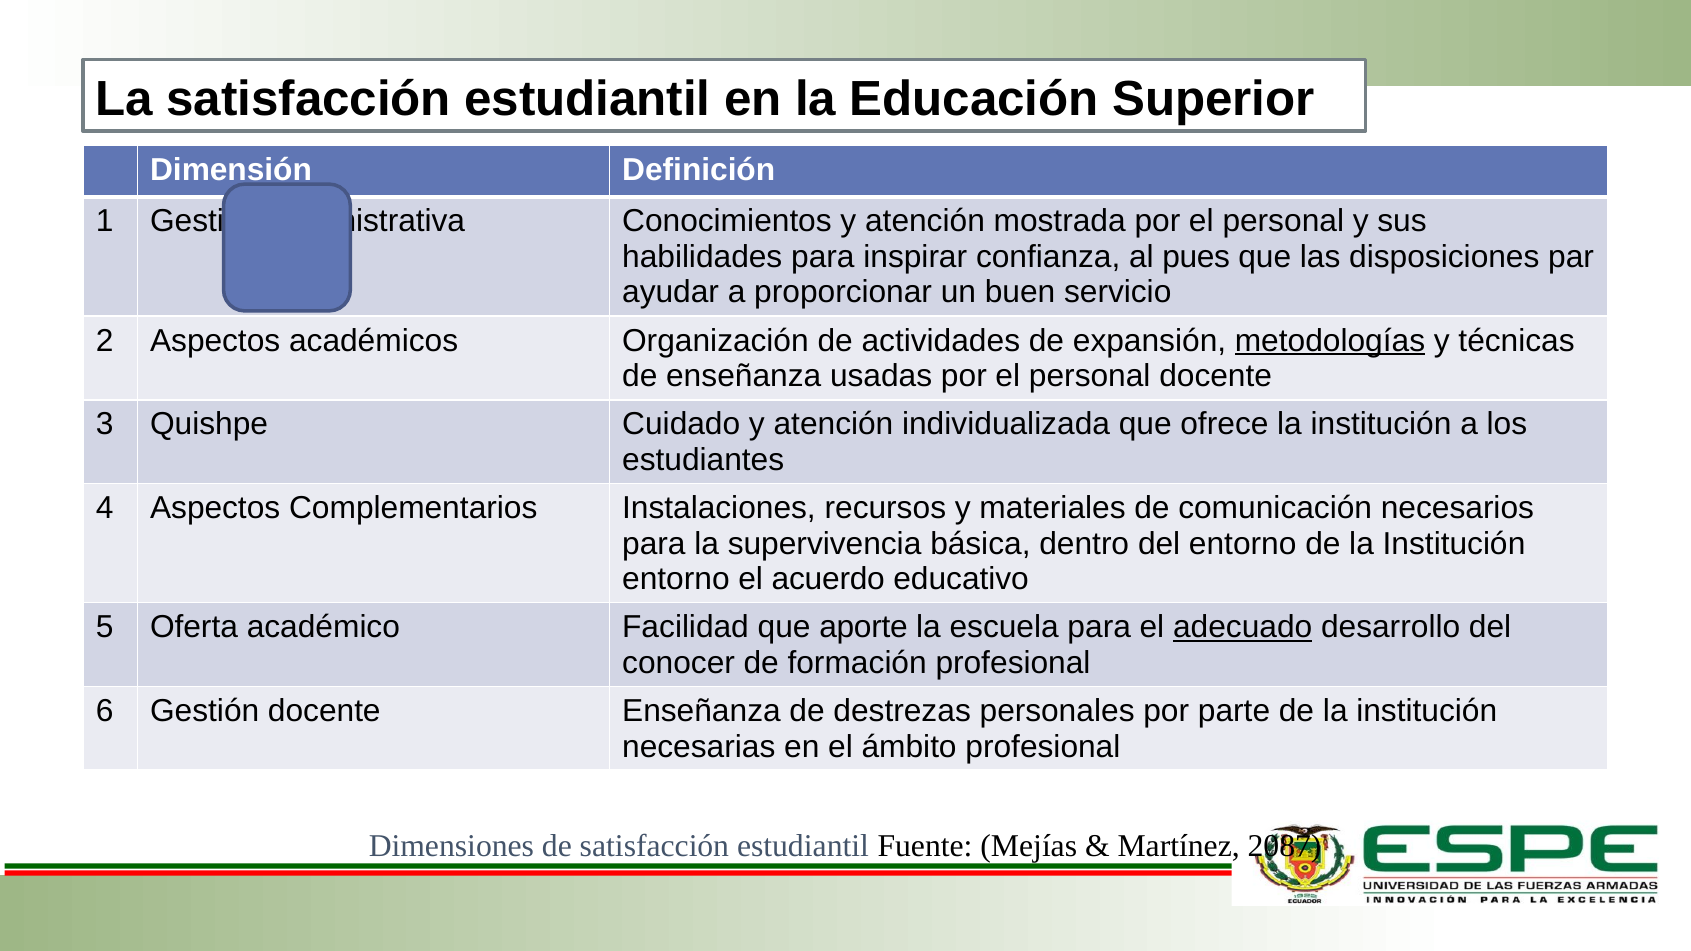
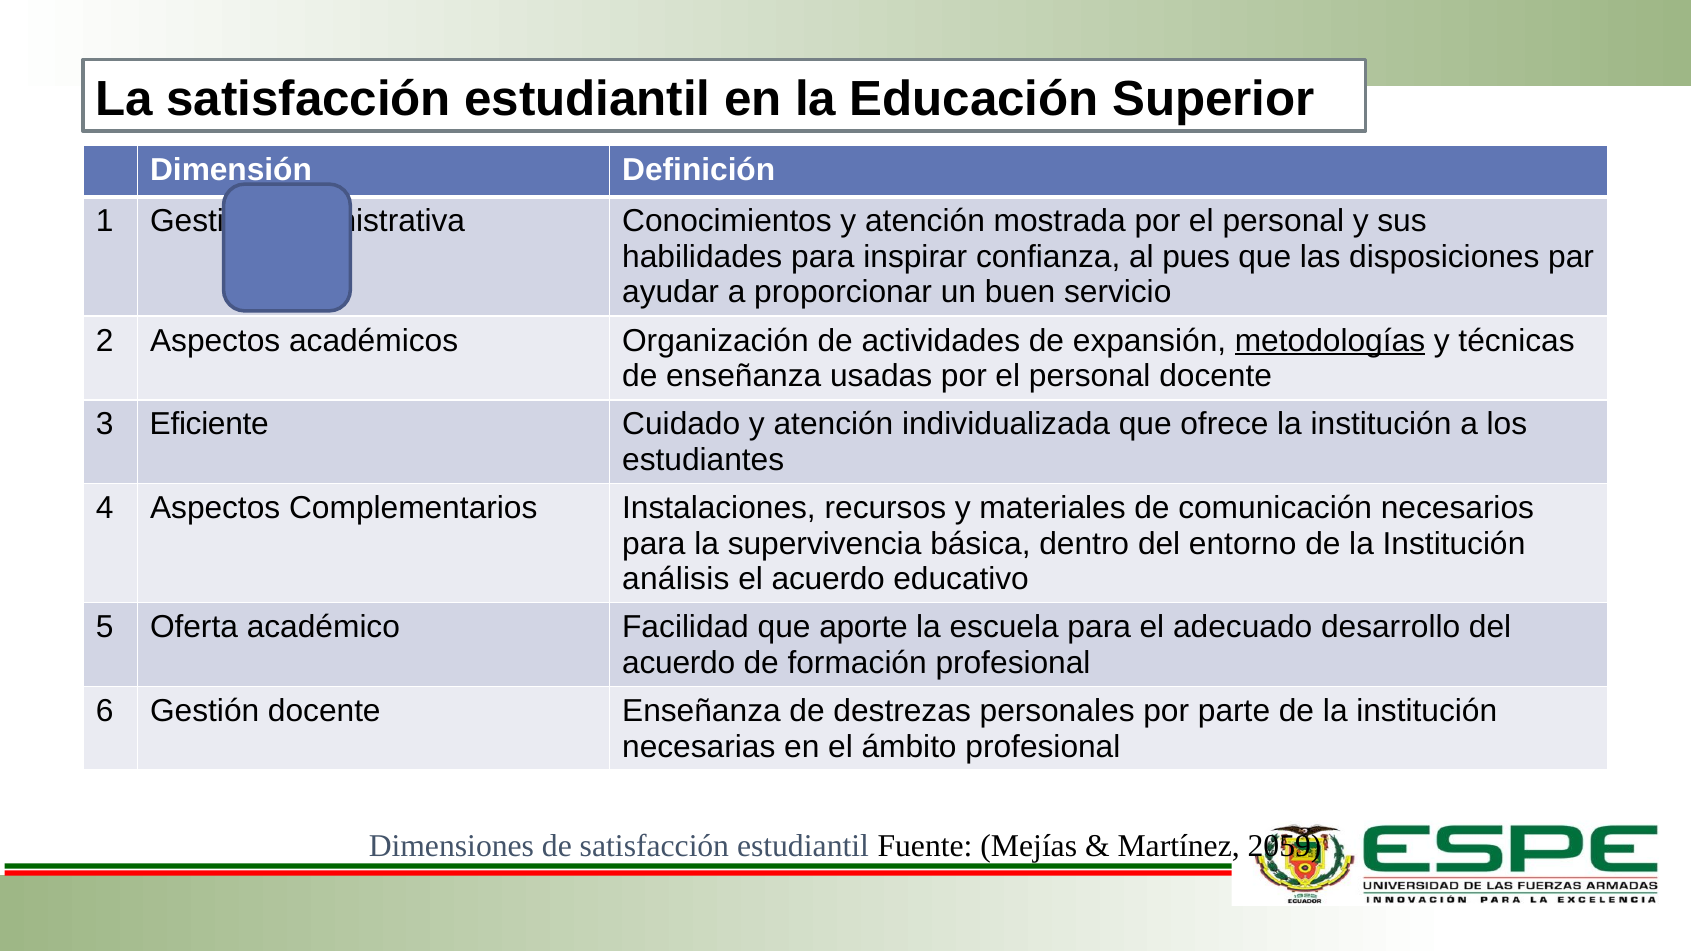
Quishpe: Quishpe -> Eficiente
entorno at (676, 579): entorno -> análisis
adecuado underline: present -> none
conocer at (679, 663): conocer -> acuerdo
2087: 2087 -> 2059
